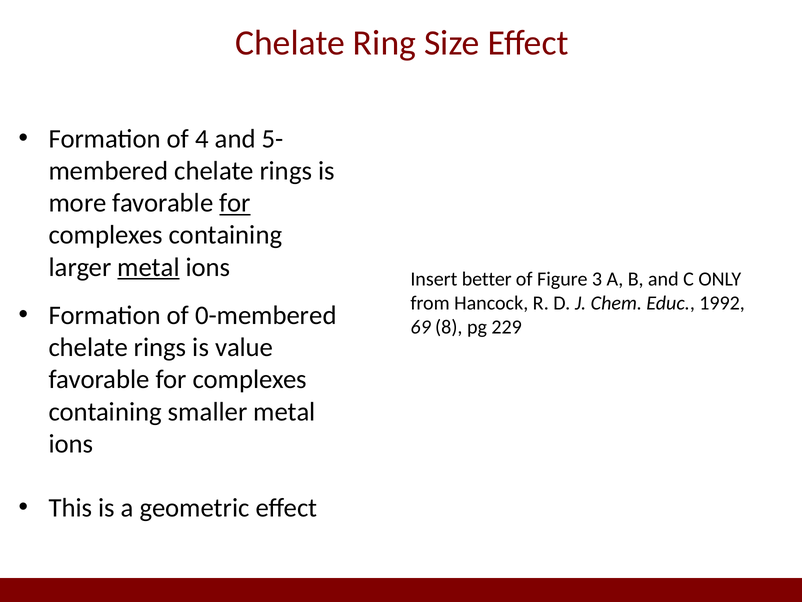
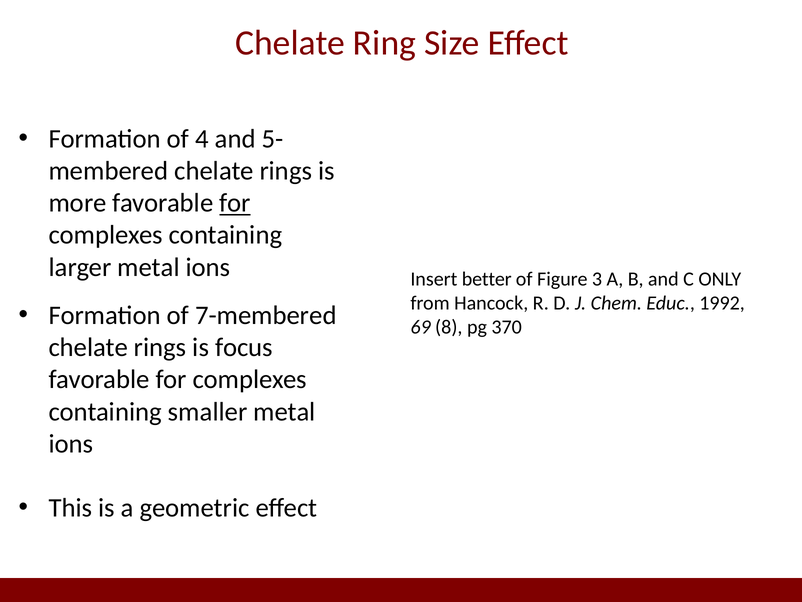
metal at (149, 267) underline: present -> none
0-membered: 0-membered -> 7-membered
229: 229 -> 370
value: value -> focus
